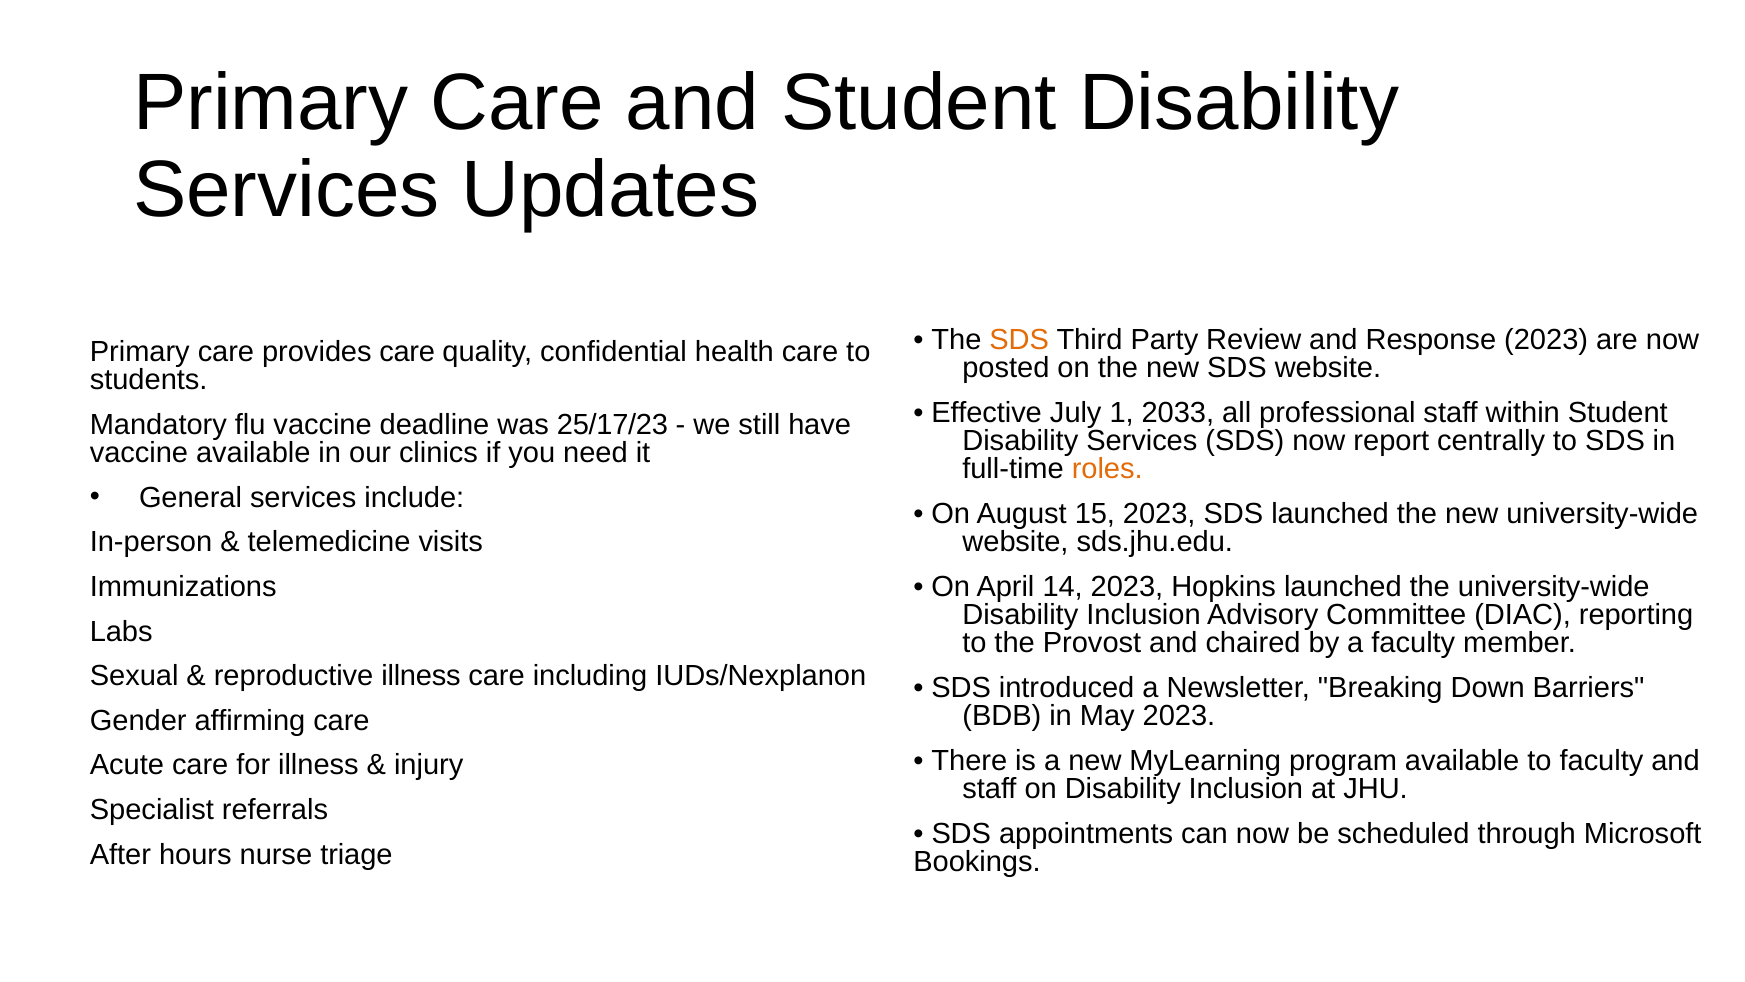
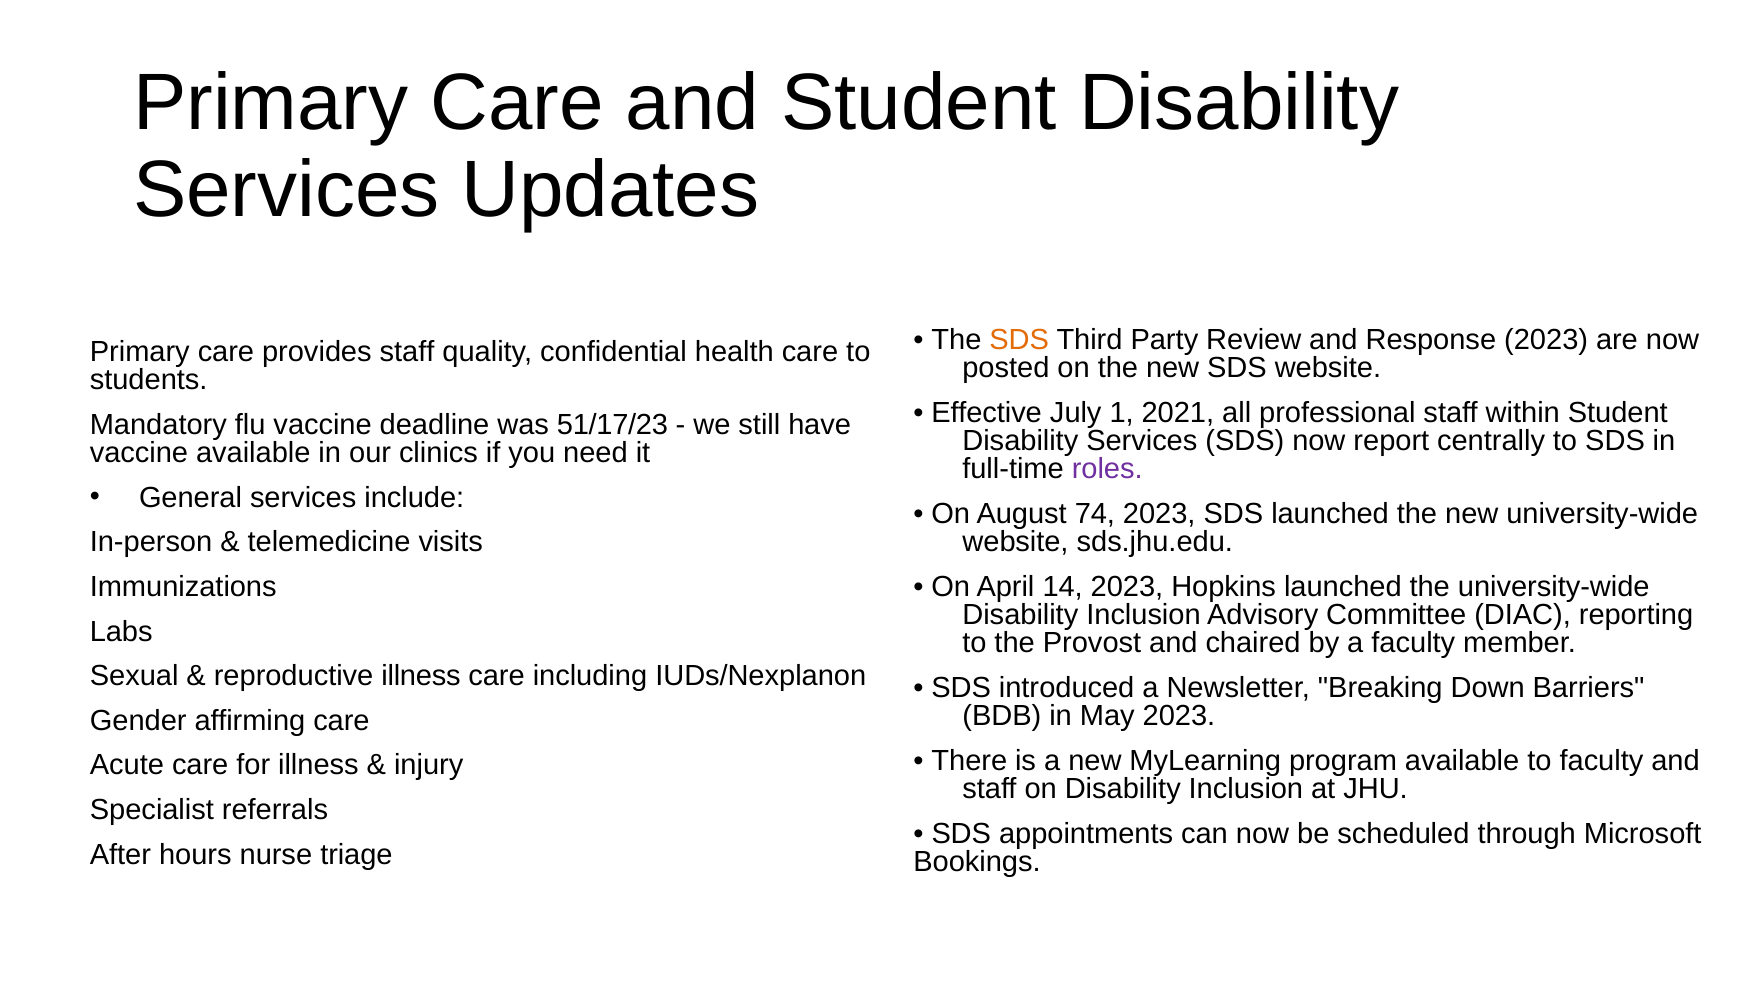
provides care: care -> staff
2033: 2033 -> 2021
25/17/23: 25/17/23 -> 51/17/23
roles colour: orange -> purple
15: 15 -> 74
